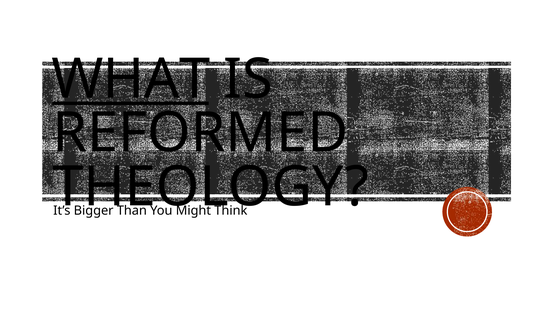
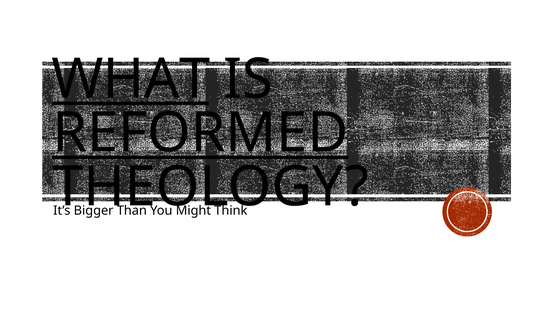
REFORMED underline: none -> present
